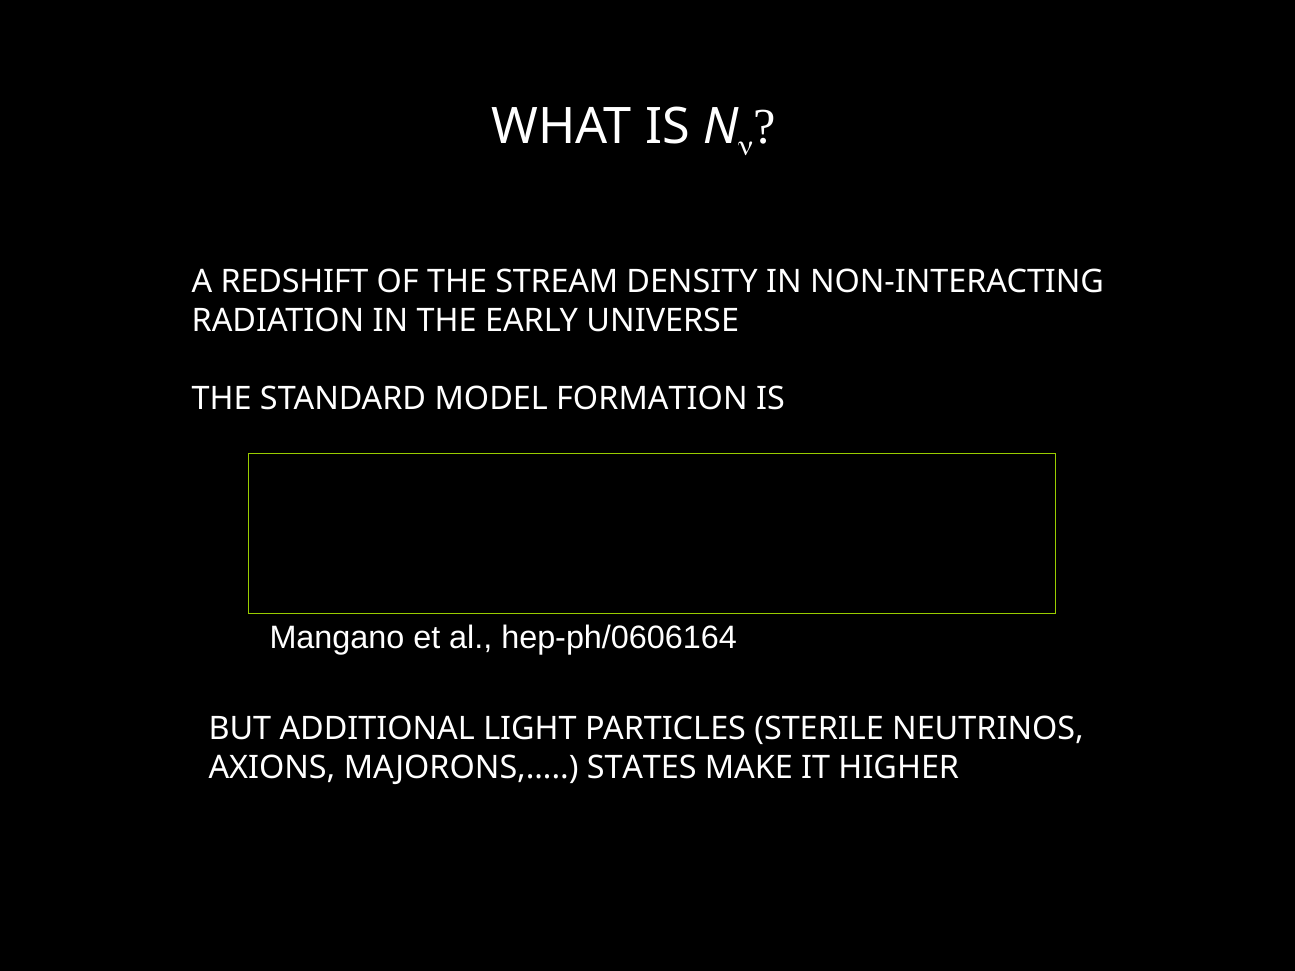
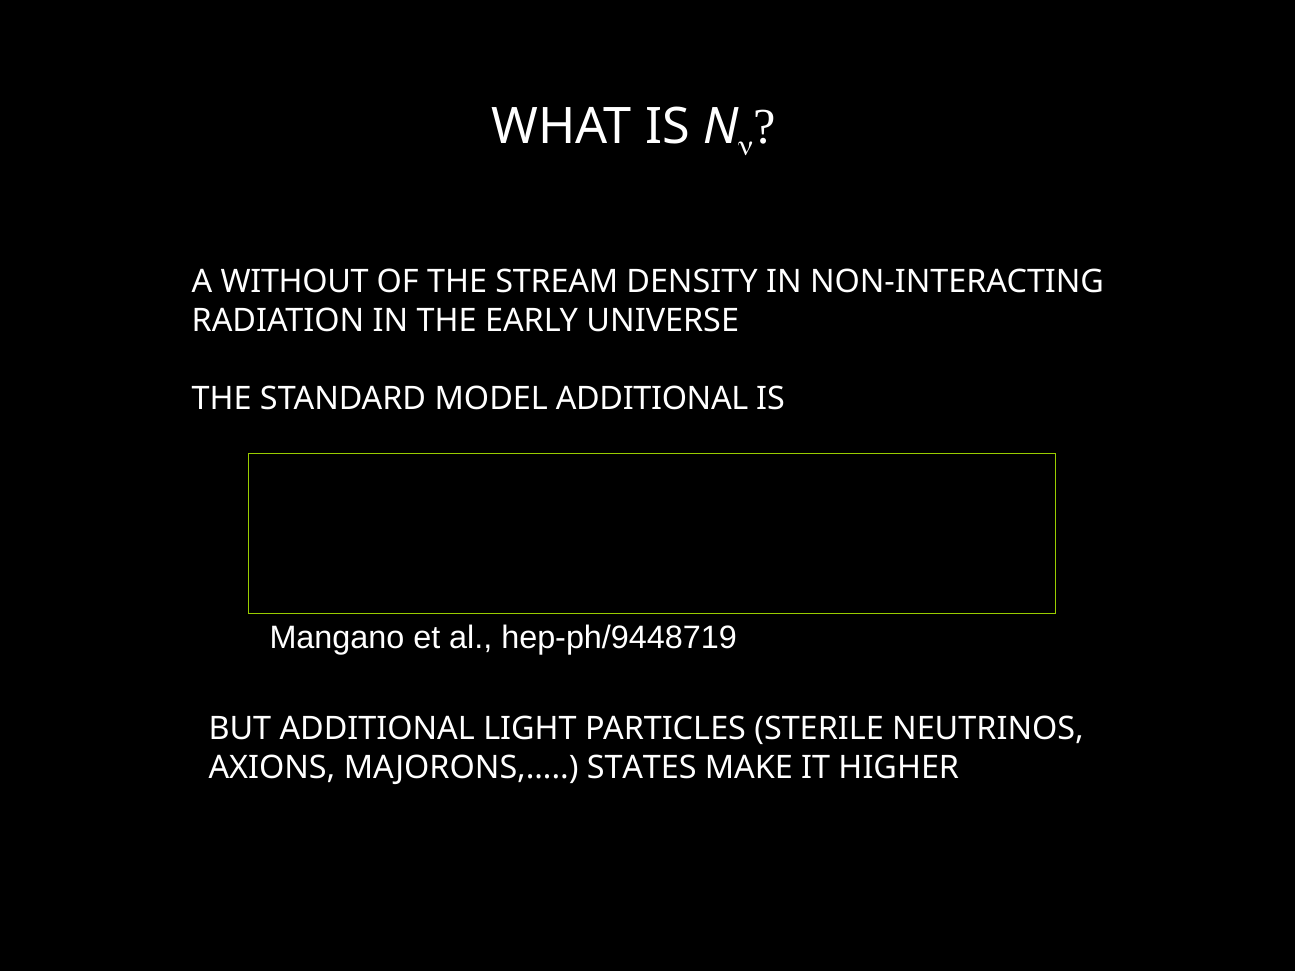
REDSHIFT: REDSHIFT -> WITHOUT
MODEL FORMATION: FORMATION -> ADDITIONAL
hep-ph/0606164: hep-ph/0606164 -> hep-ph/9448719
